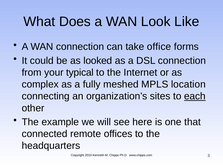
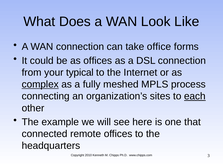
as looked: looked -> offices
complex underline: none -> present
location: location -> process
